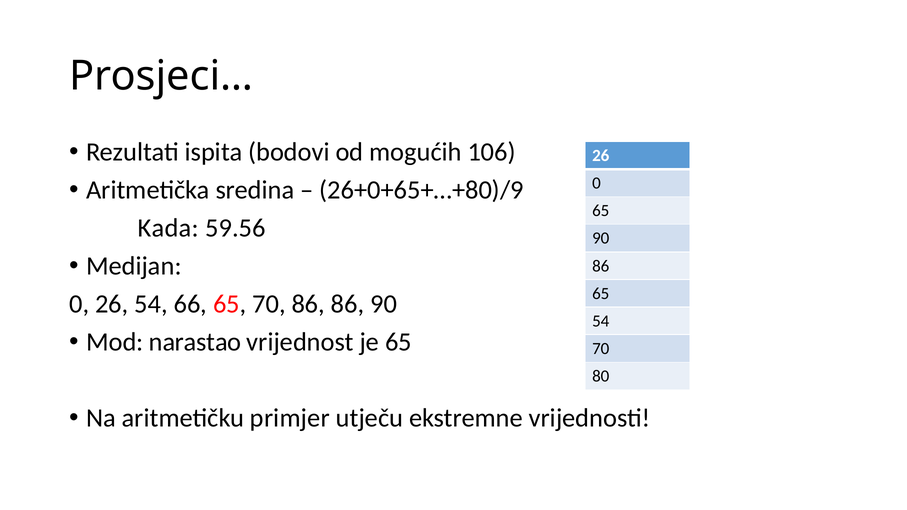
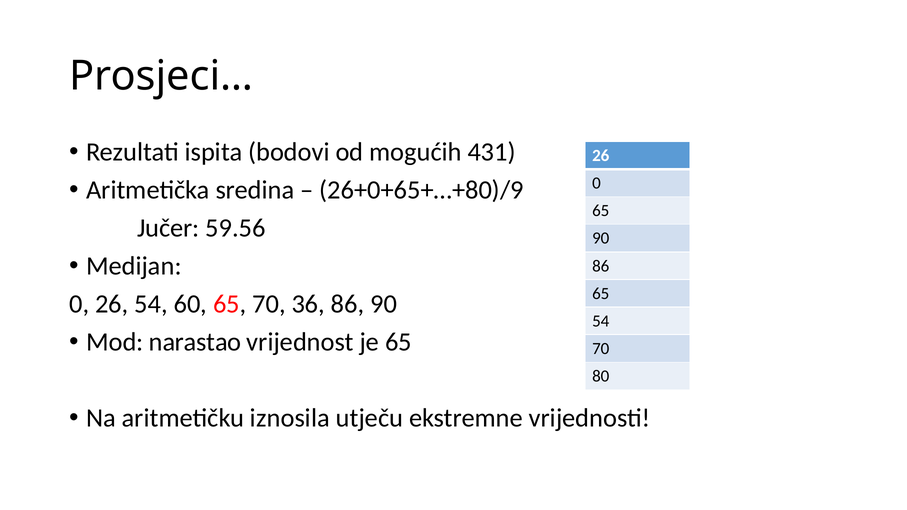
106: 106 -> 431
Kada: Kada -> Jučer
66: 66 -> 60
70 86: 86 -> 36
primjer: primjer -> iznosila
